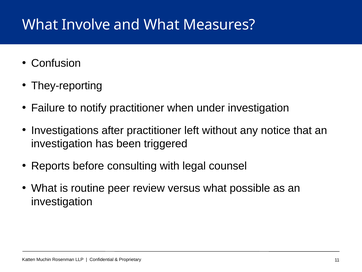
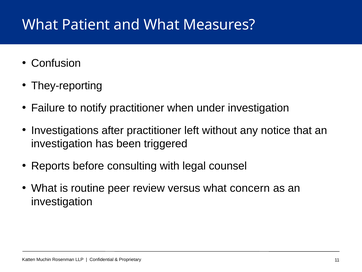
Involve: Involve -> Patient
possible: possible -> concern
